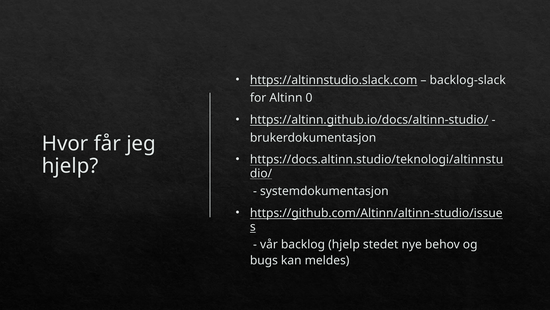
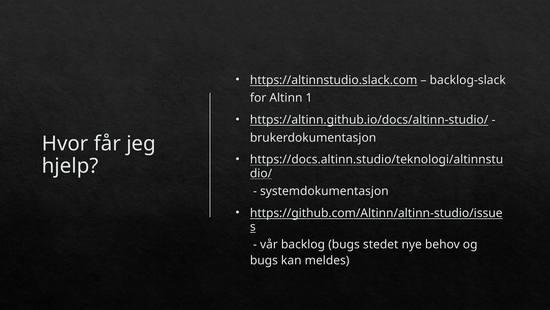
0: 0 -> 1
backlog hjelp: hjelp -> bugs
